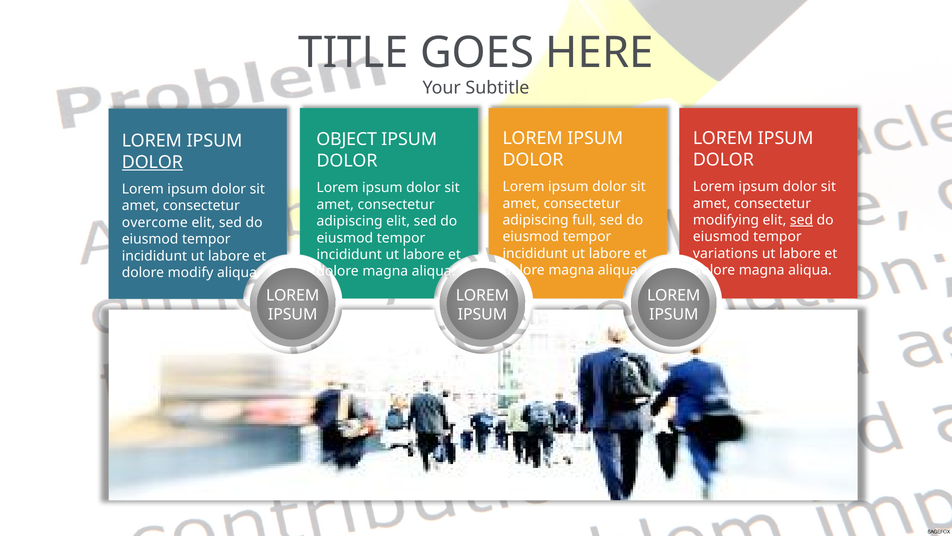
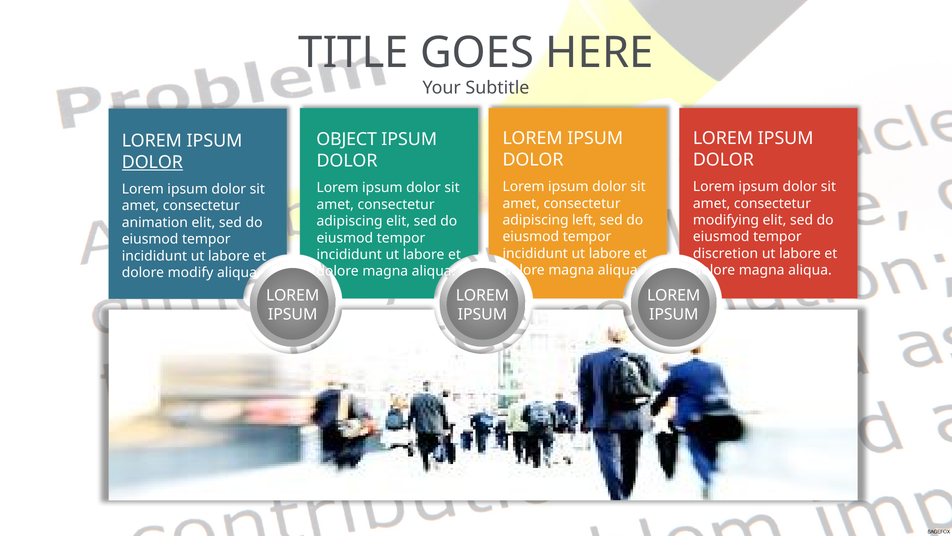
full: full -> left
sed at (802, 220) underline: present -> none
overcome: overcome -> animation
variations: variations -> discretion
